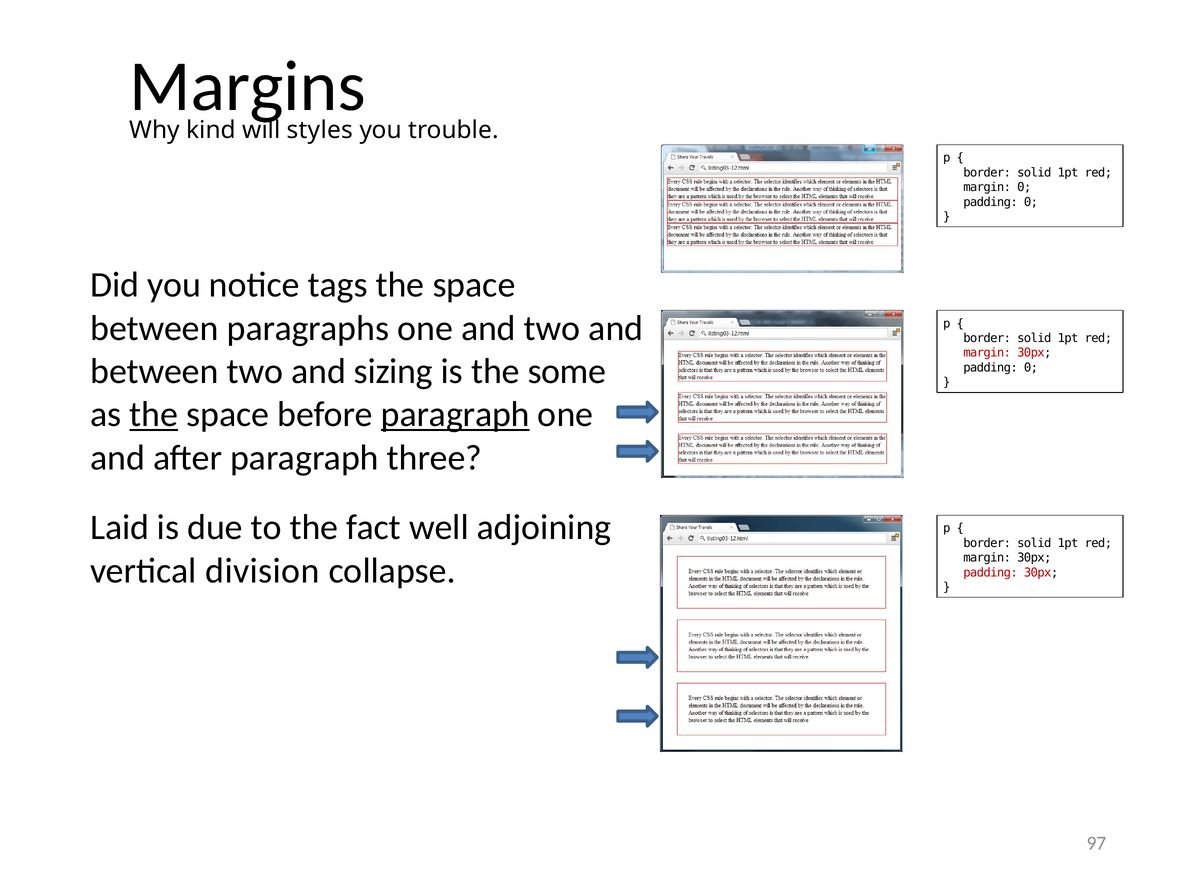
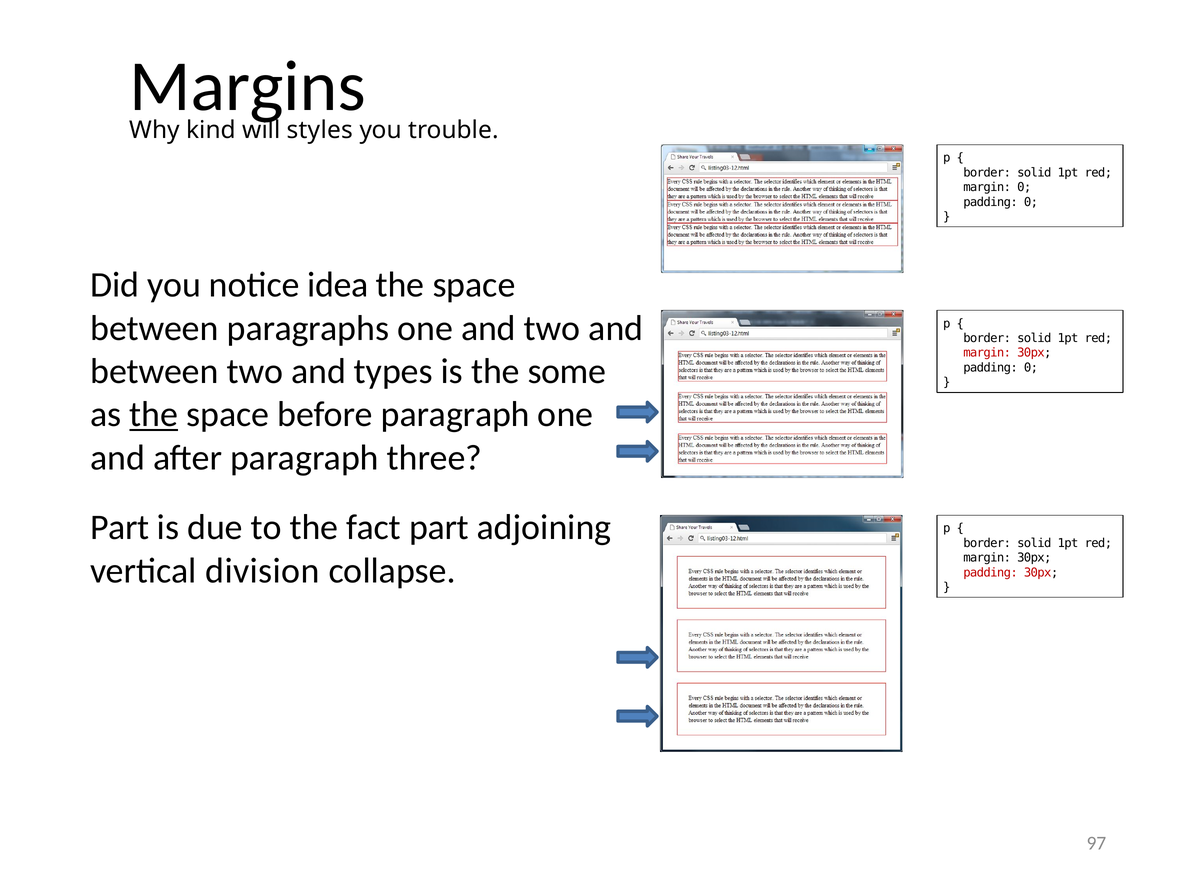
tags: tags -> idea
sizing: sizing -> types
paragraph at (455, 414) underline: present -> none
Laid at (120, 527): Laid -> Part
fact well: well -> part
